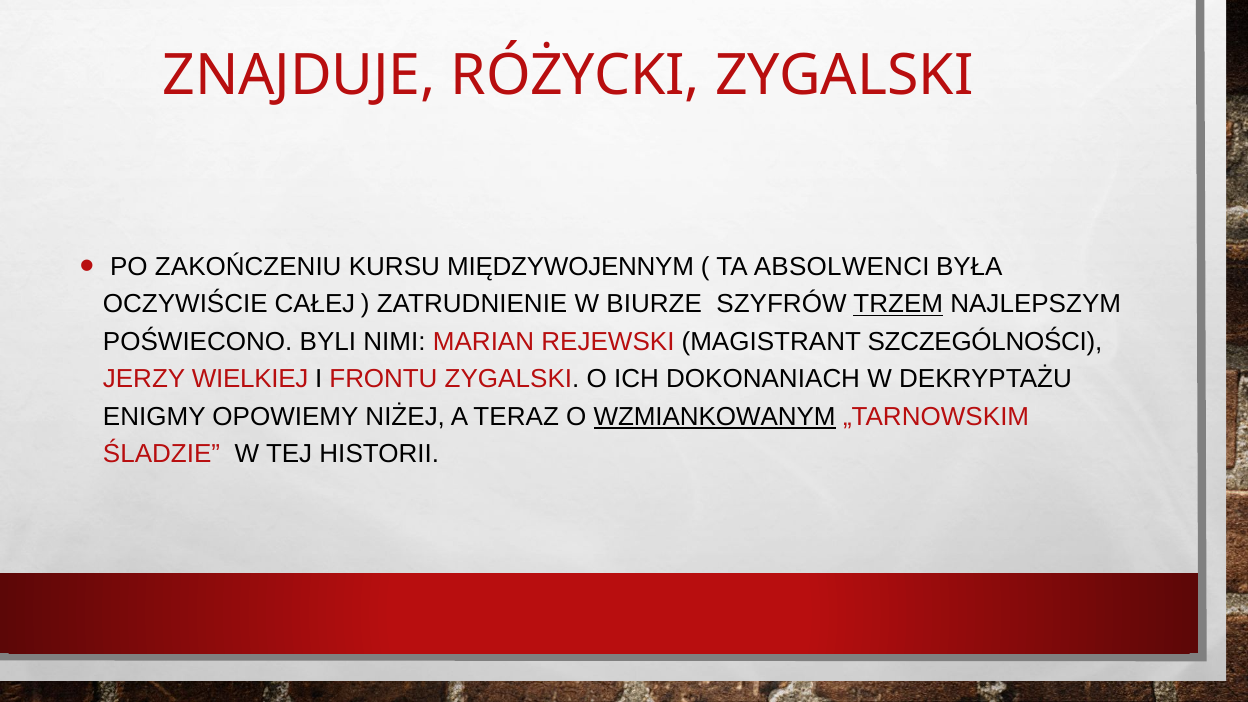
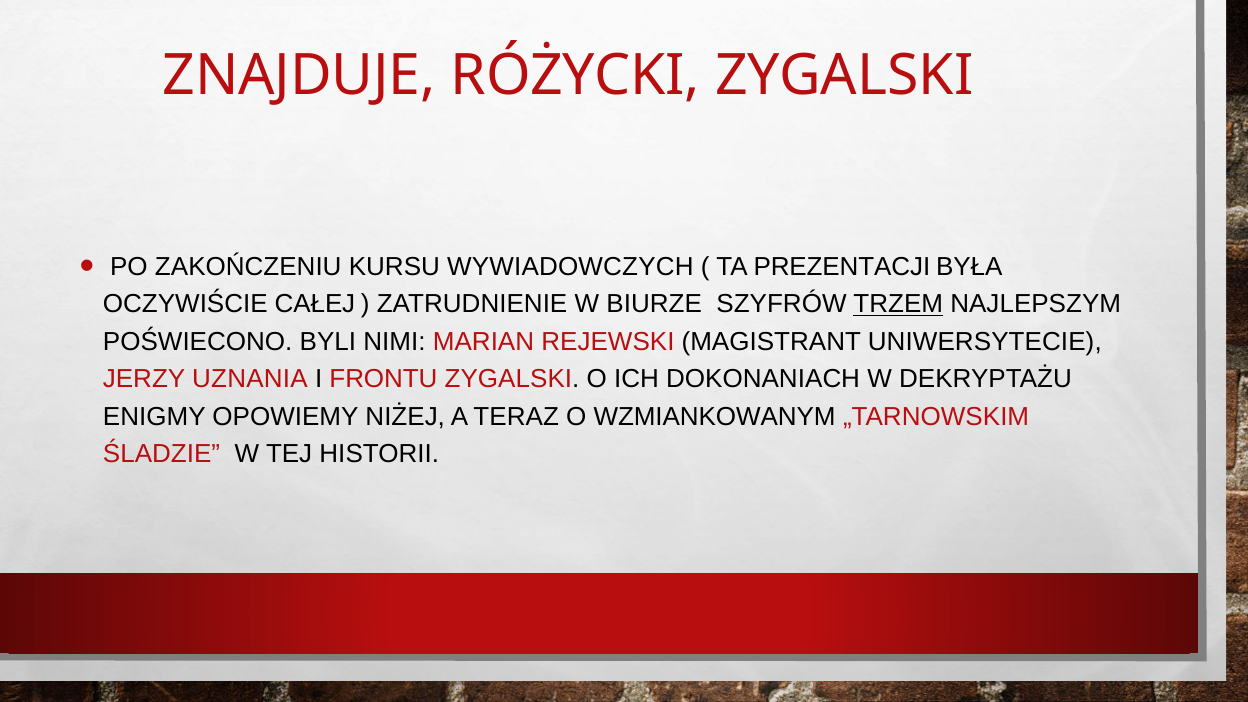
MIĘDZYWOJENNYM: MIĘDZYWOJENNYM -> WYWIADOWCZYCH
ABSOLWENCI: ABSOLWENCI -> PREZENTACJI
SZCZEGÓLNOŚCI: SZCZEGÓLNOŚCI -> UNIWERSYTECIE
WIELKIEJ: WIELKIEJ -> UZNANIA
WZMIANKOWANYM underline: present -> none
